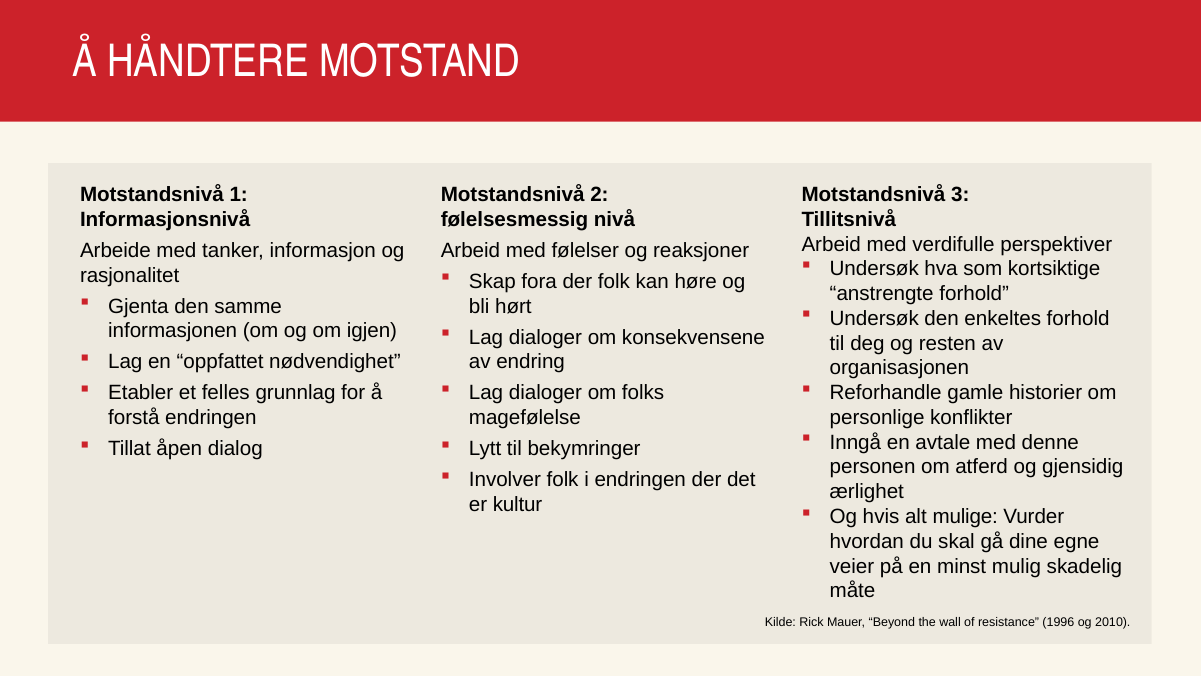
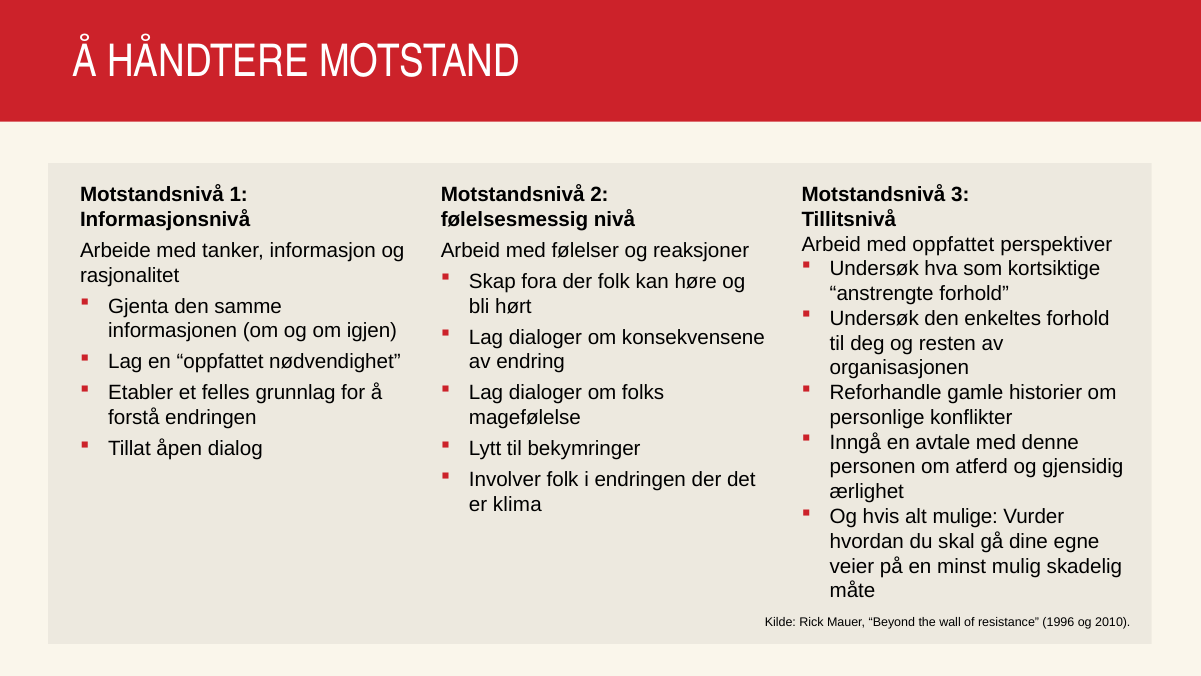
med verdifulle: verdifulle -> oppfattet
kultur: kultur -> klima
